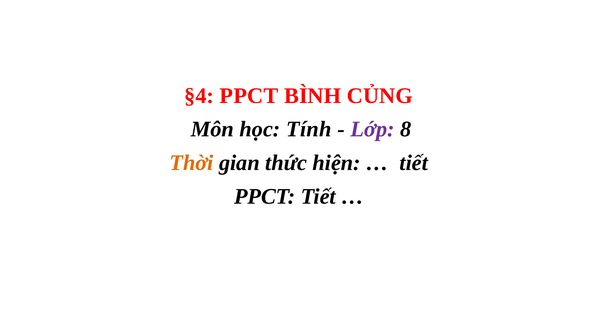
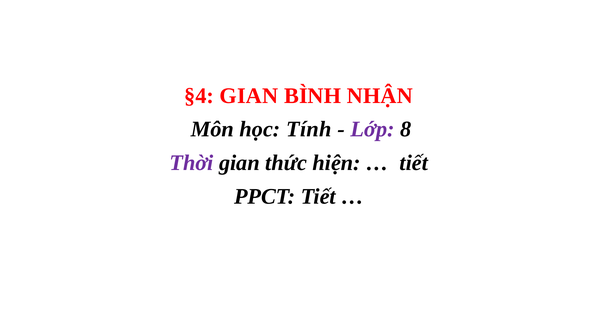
§4 PPCT: PPCT -> GIAN
CỦNG: CỦNG -> NHẬN
Thời colour: orange -> purple
